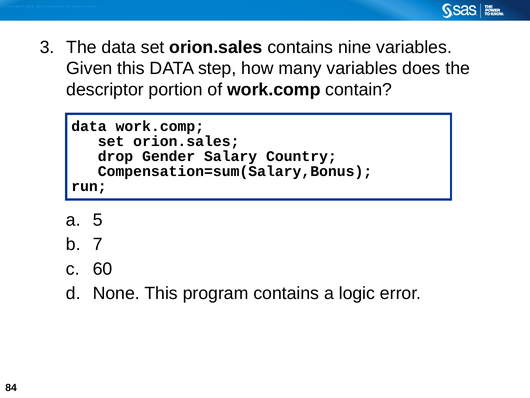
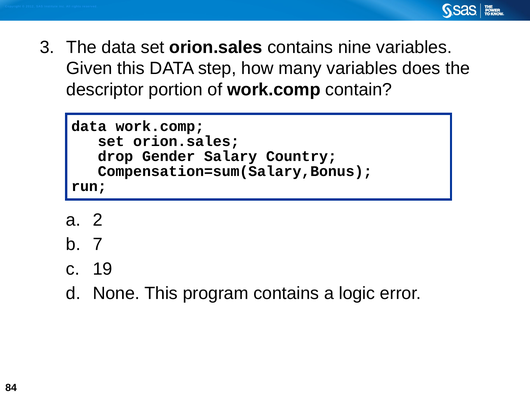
5: 5 -> 2
60: 60 -> 19
